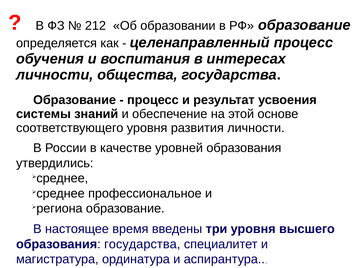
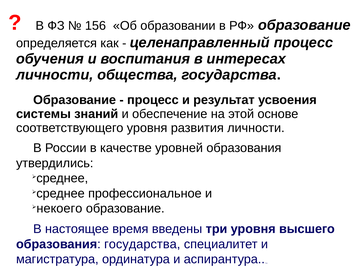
212: 212 -> 156
региона: региона -> некоего
